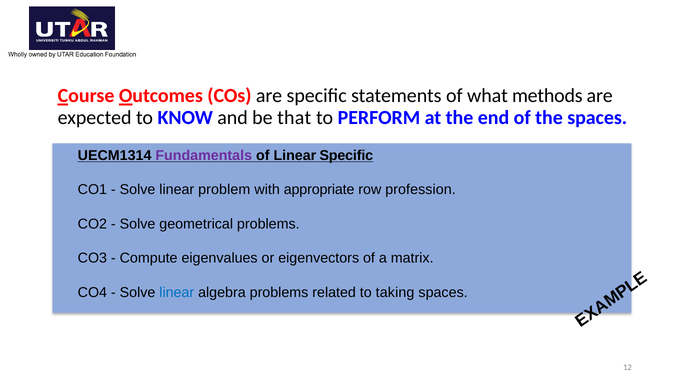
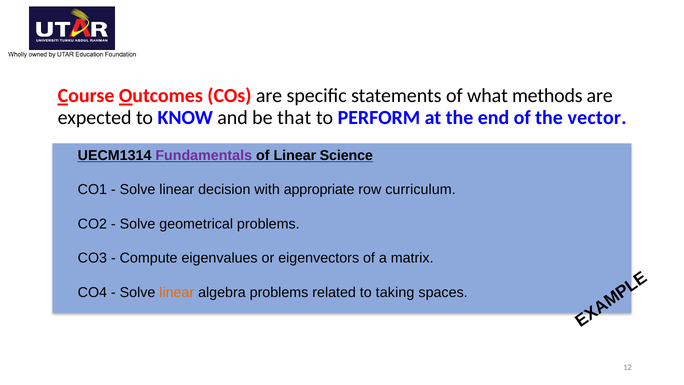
the spaces: spaces -> vector
Linear Specific: Specific -> Science
problem: problem -> decision
profession: profession -> curriculum
linear at (177, 292) colour: blue -> orange
